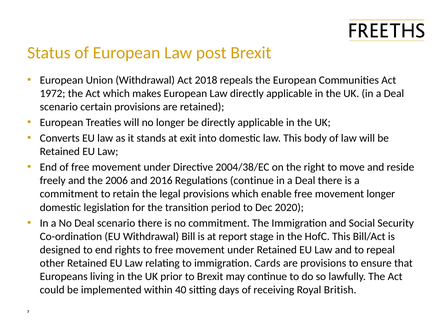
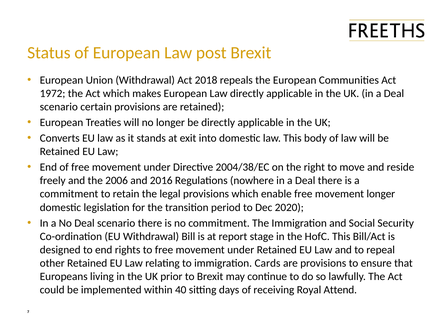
Regulations continue: continue -> nowhere
British: British -> Attend
